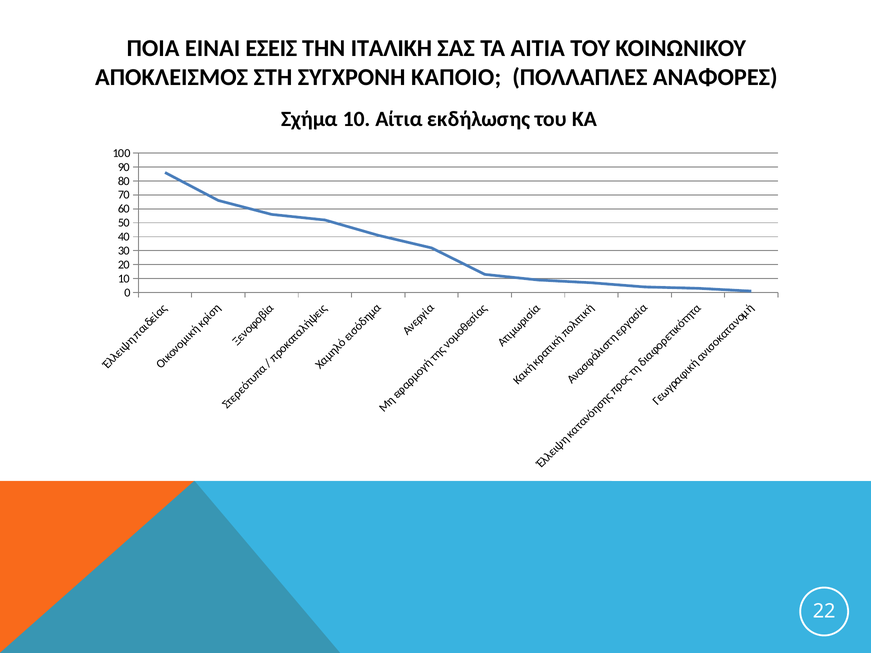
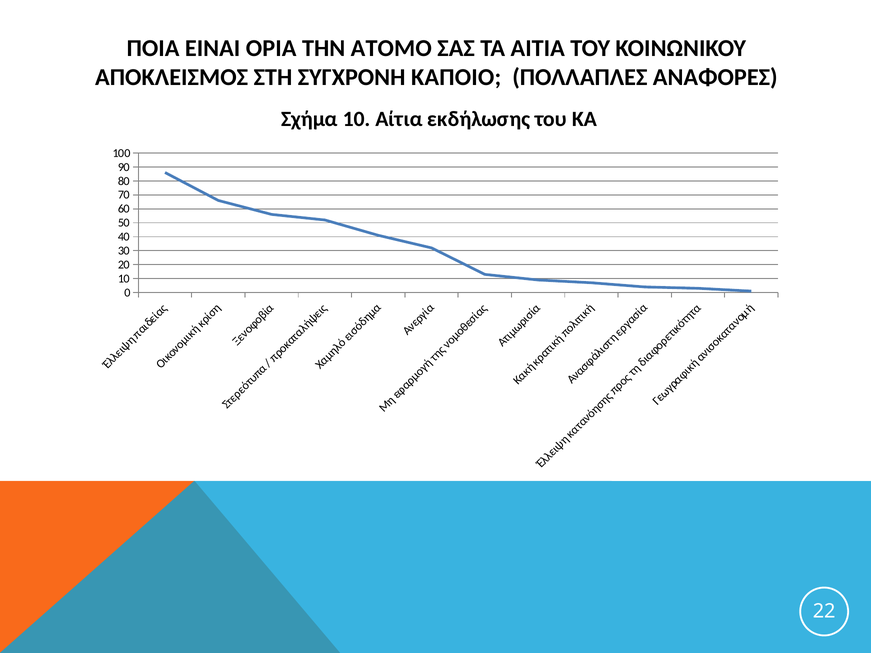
ΕΣΕΙΣ: ΕΣΕΙΣ -> ΟΡΙΑ
ΙΤΑΛΙΚΗ: ΙΤΑΛΙΚΗ -> ΑΤΟΜΟ
